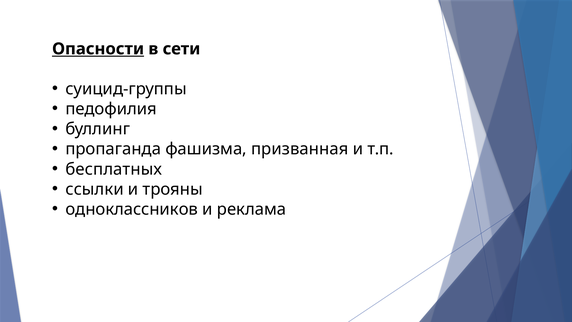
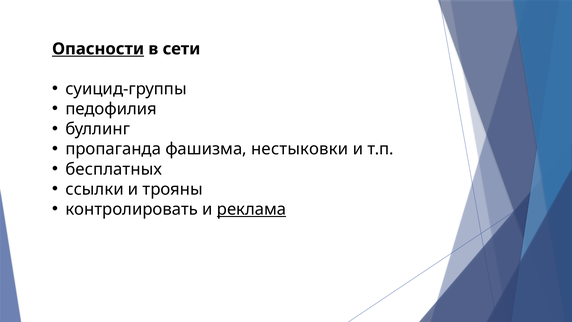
призванная: призванная -> нестыковки
одноклассников: одноклассников -> контролировать
реклама underline: none -> present
